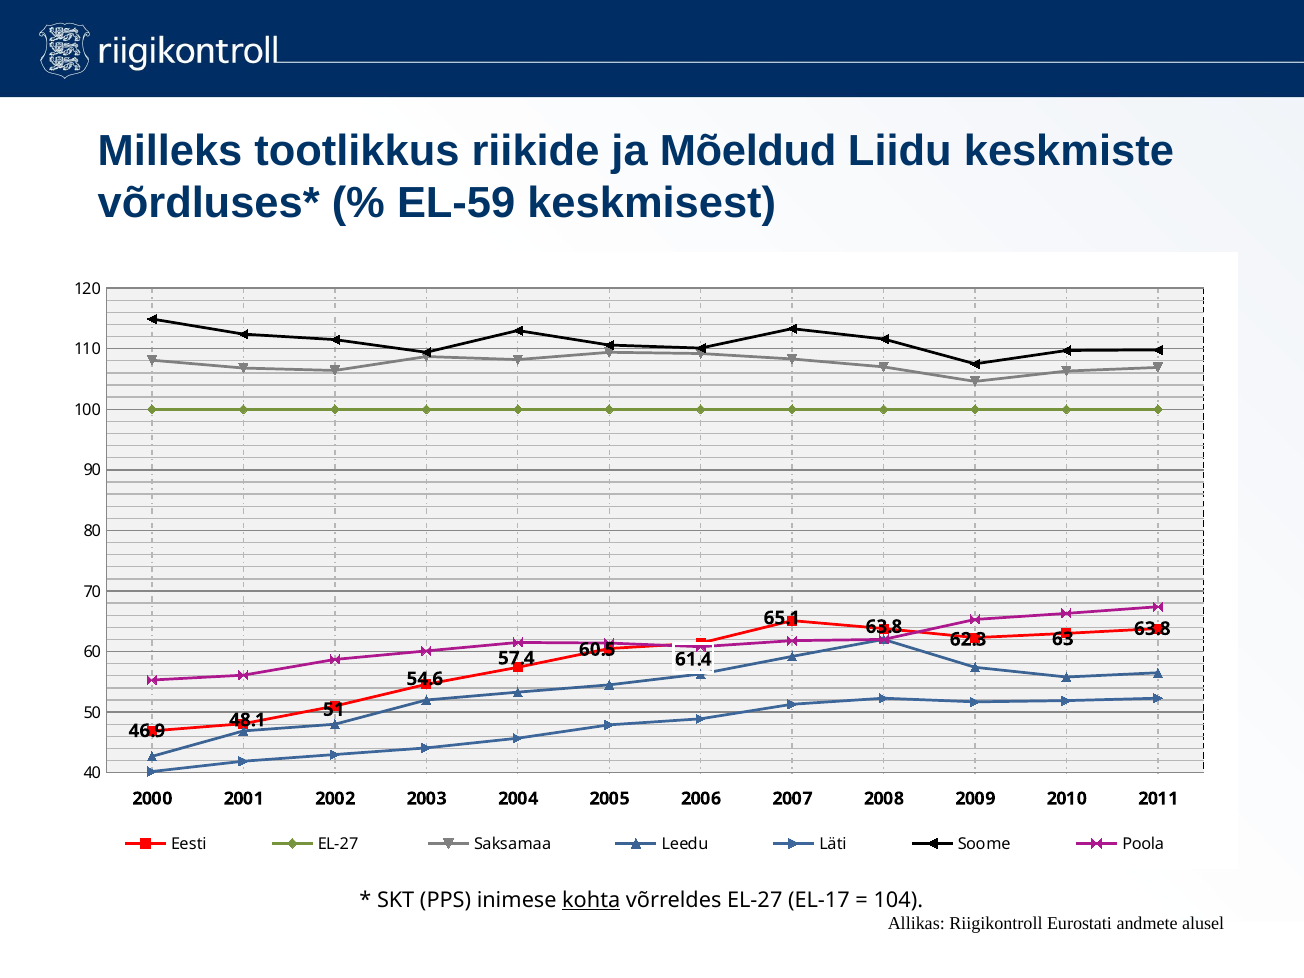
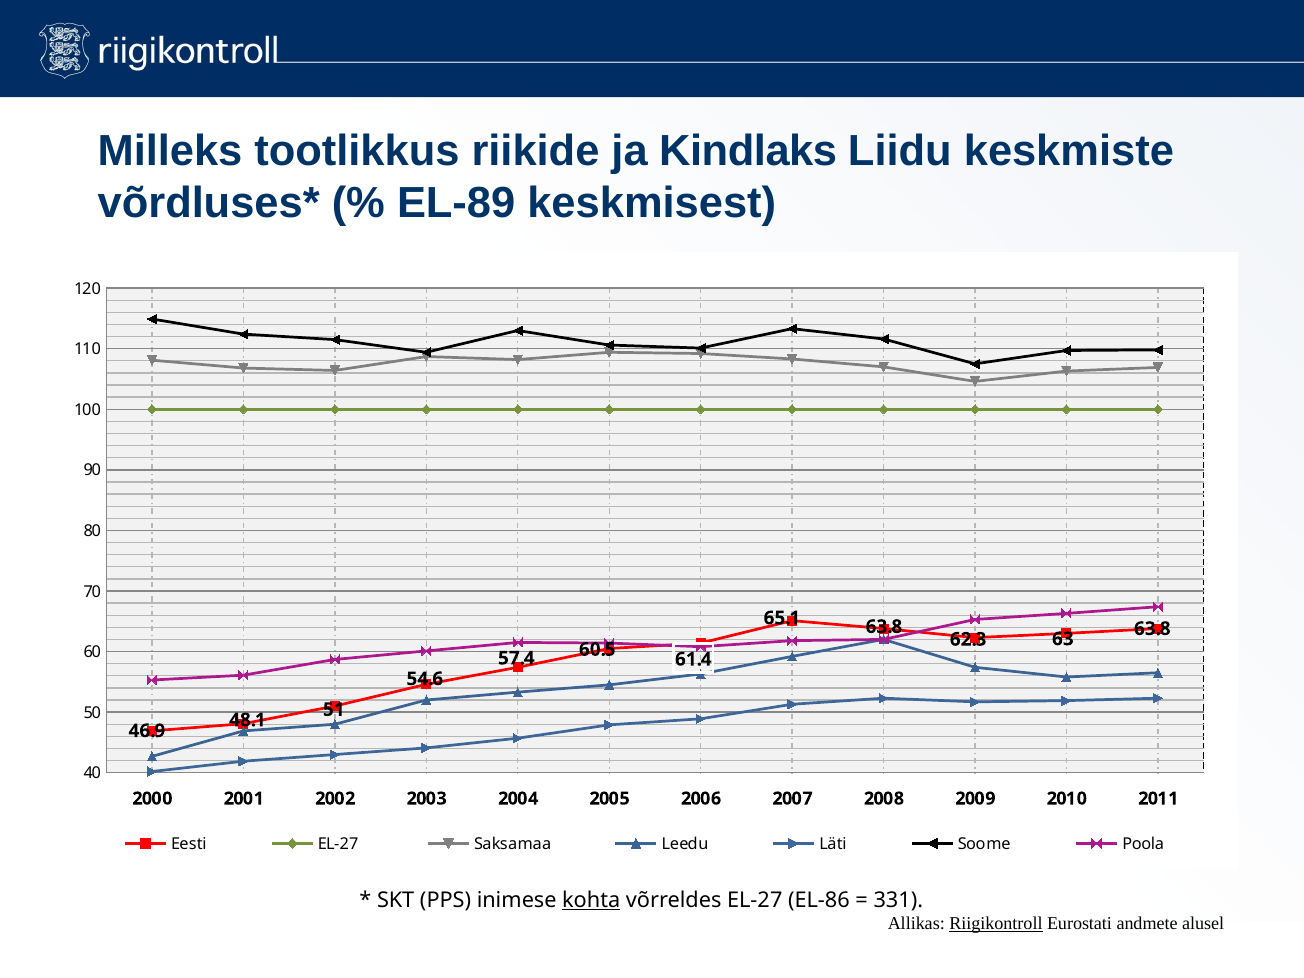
Mõeldud: Mõeldud -> Kindlaks
EL-59: EL-59 -> EL-89
EL-17: EL-17 -> EL-86
104: 104 -> 331
Riigikontroll underline: none -> present
